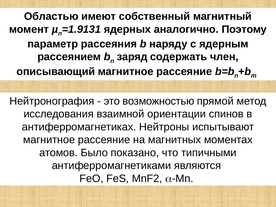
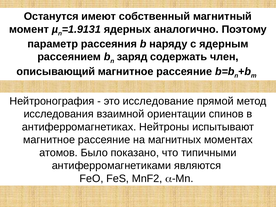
Областью: Областью -> Останутся
возможностью: возможностью -> исследование
